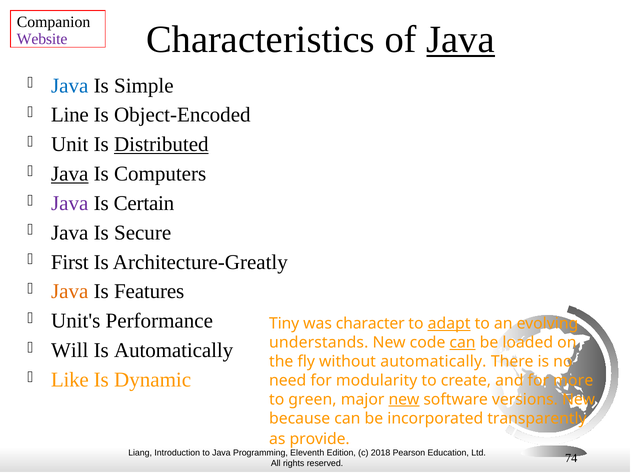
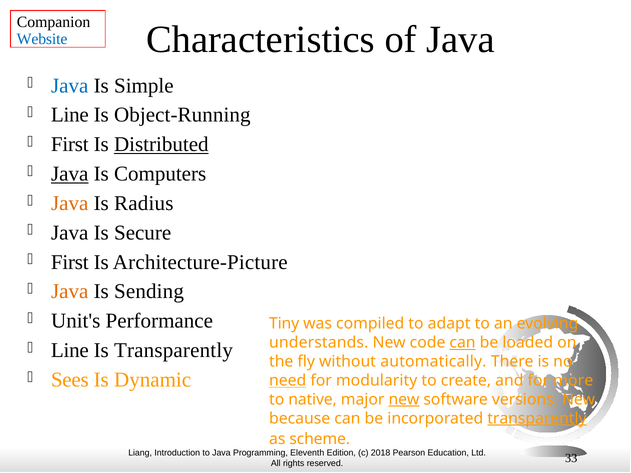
Java at (461, 39) underline: present -> none
Website colour: purple -> blue
Object-Encoded: Object-Encoded -> Object-Running
Unit at (70, 145): Unit -> First
Java at (70, 203) colour: purple -> orange
Certain: Certain -> Radius
Architecture-Greatly: Architecture-Greatly -> Architecture-Picture
Features: Features -> Sending
character: character -> compiled
adapt underline: present -> none
Will at (70, 351): Will -> Line
Is Automatically: Automatically -> Transparently
Like: Like -> Sees
need underline: none -> present
green: green -> native
transparently at (537, 419) underline: none -> present
provide: provide -> scheme
74: 74 -> 33
